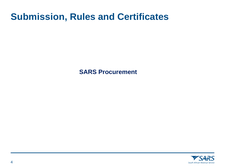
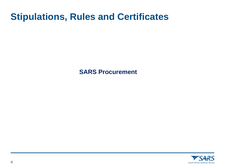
Submission: Submission -> Stipulations
